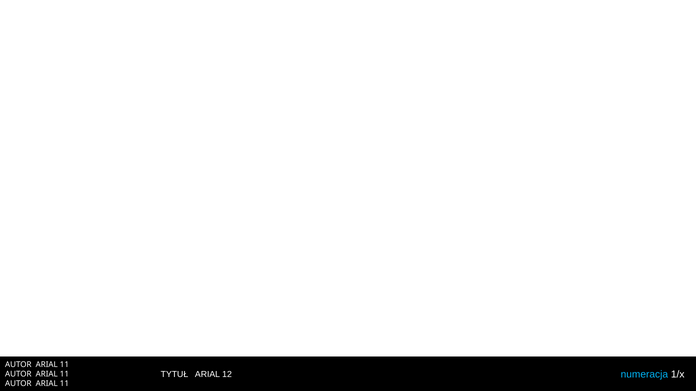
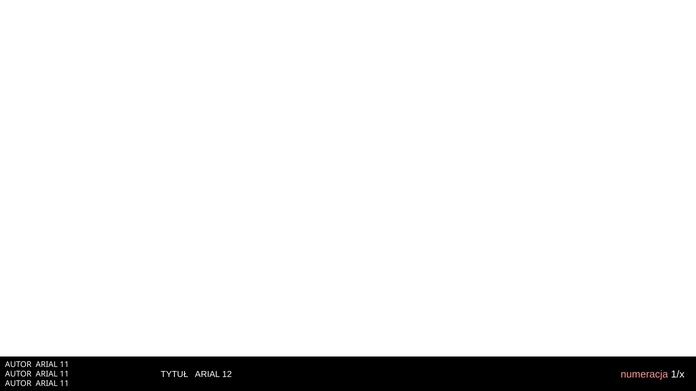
numeracja colour: light blue -> pink
